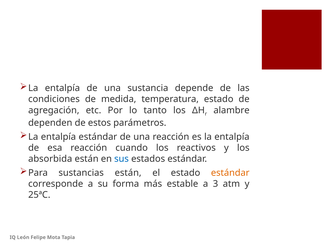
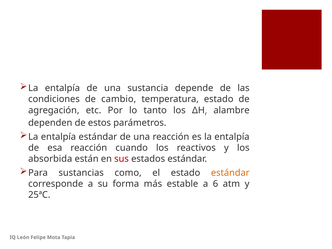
medida: medida -> cambio
sus colour: blue -> red
sustancias están: están -> como
3: 3 -> 6
